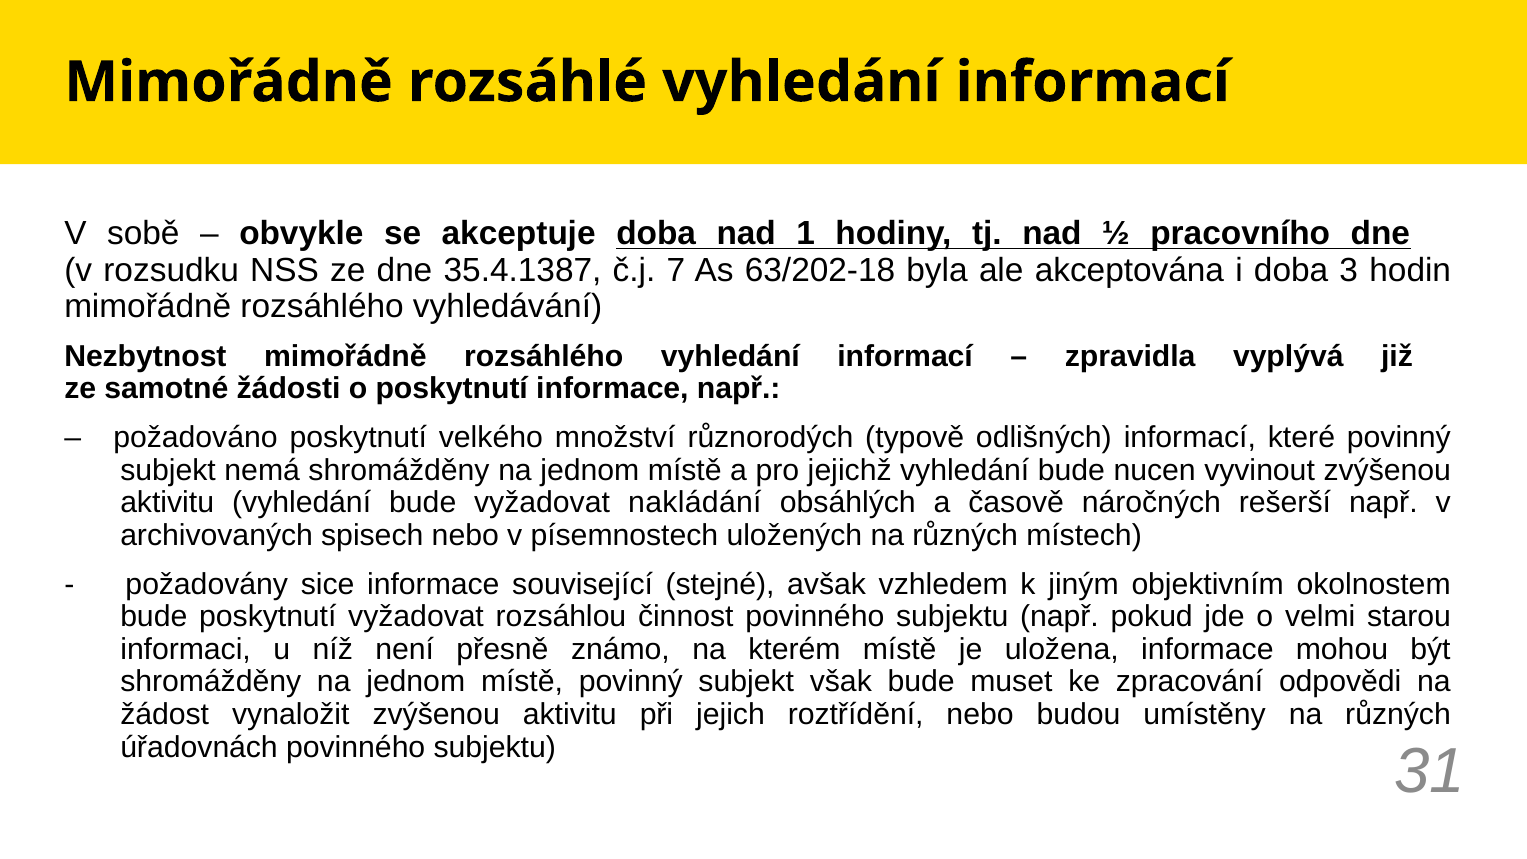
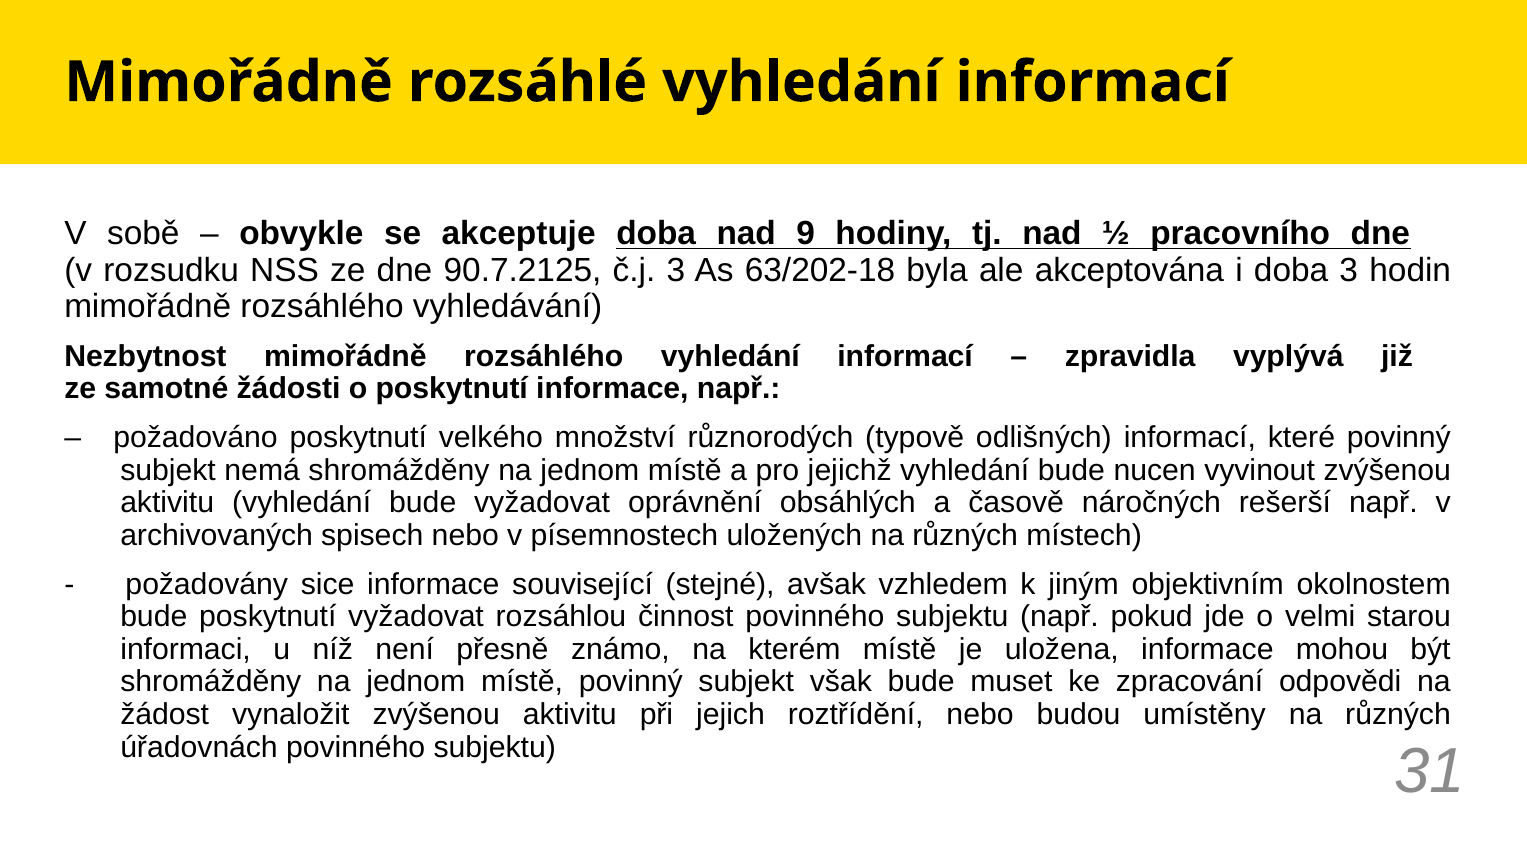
1: 1 -> 9
35.4.1387: 35.4.1387 -> 90.7.2125
č.j 7: 7 -> 3
nakládání: nakládání -> oprávnění
